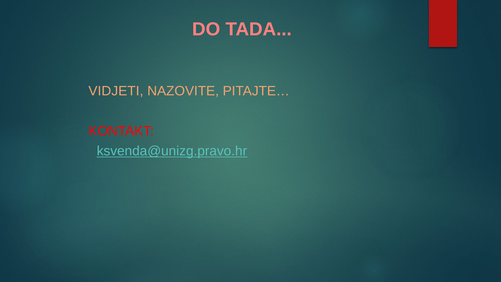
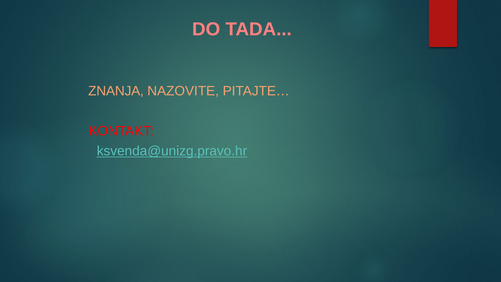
VIDJETI: VIDJETI -> ZNANJA
